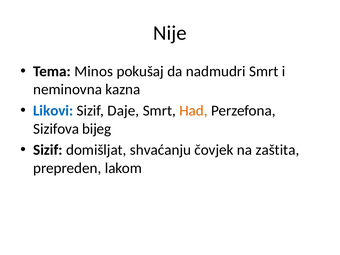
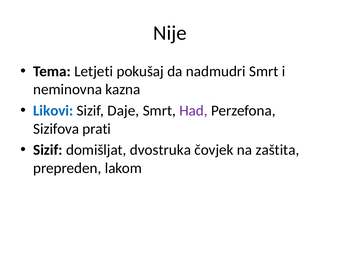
Minos: Minos -> Letjeti
Had colour: orange -> purple
bijeg: bijeg -> prati
shvaćanju: shvaćanju -> dvostruka
